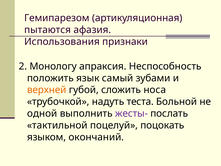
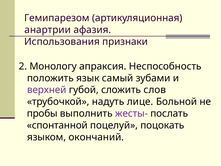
пытаются: пытаются -> анартрии
верхней colour: orange -> purple
носа: носа -> слов
теста: теста -> лице
одной: одной -> пробы
тактильной: тактильной -> спонтанной
